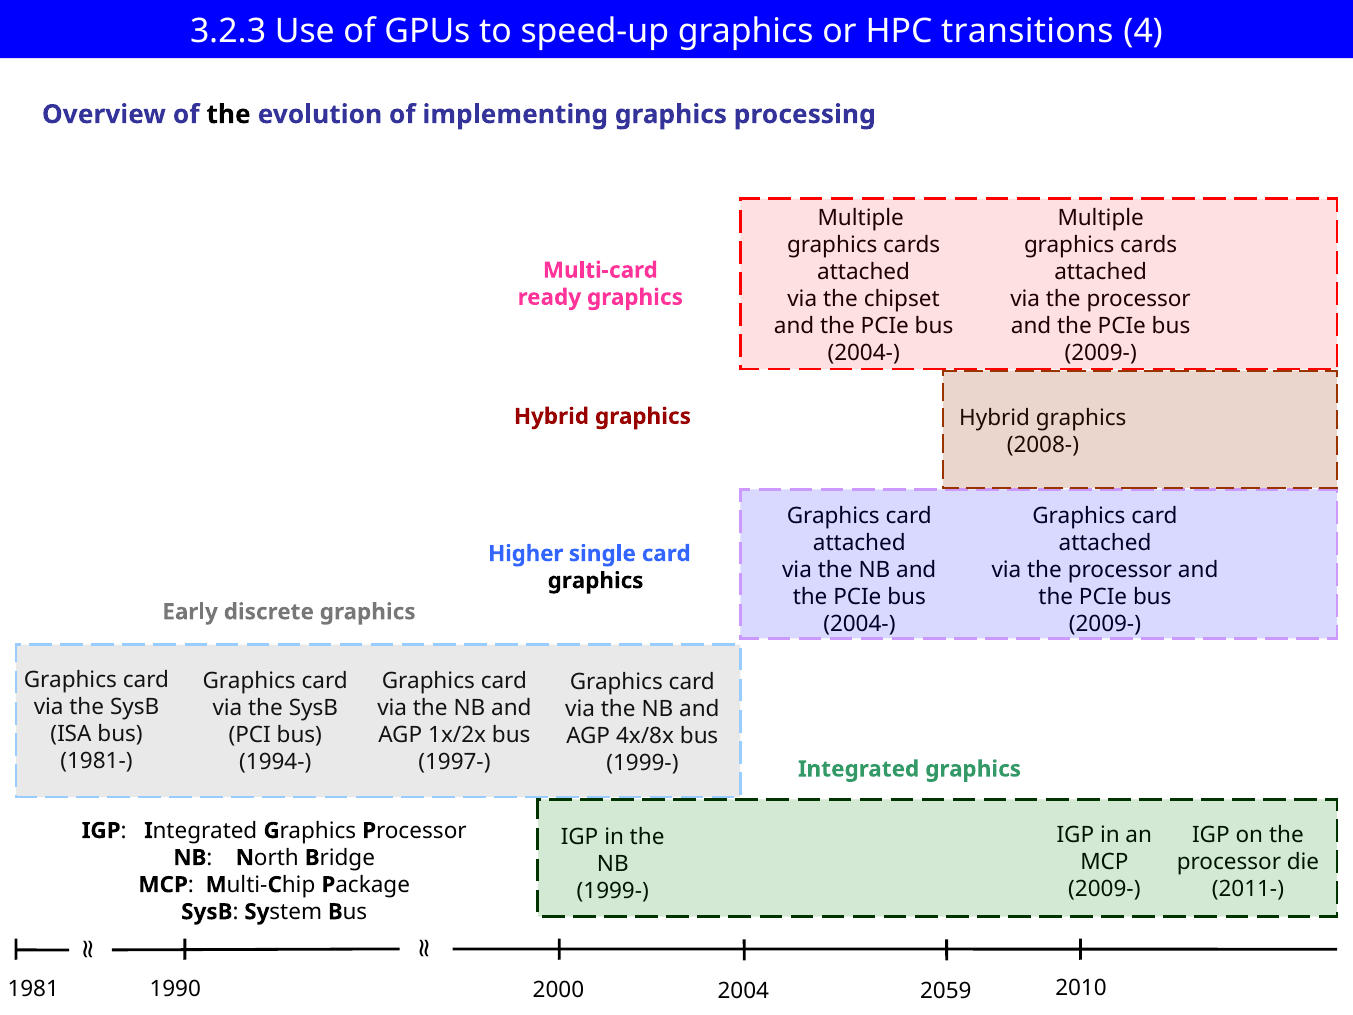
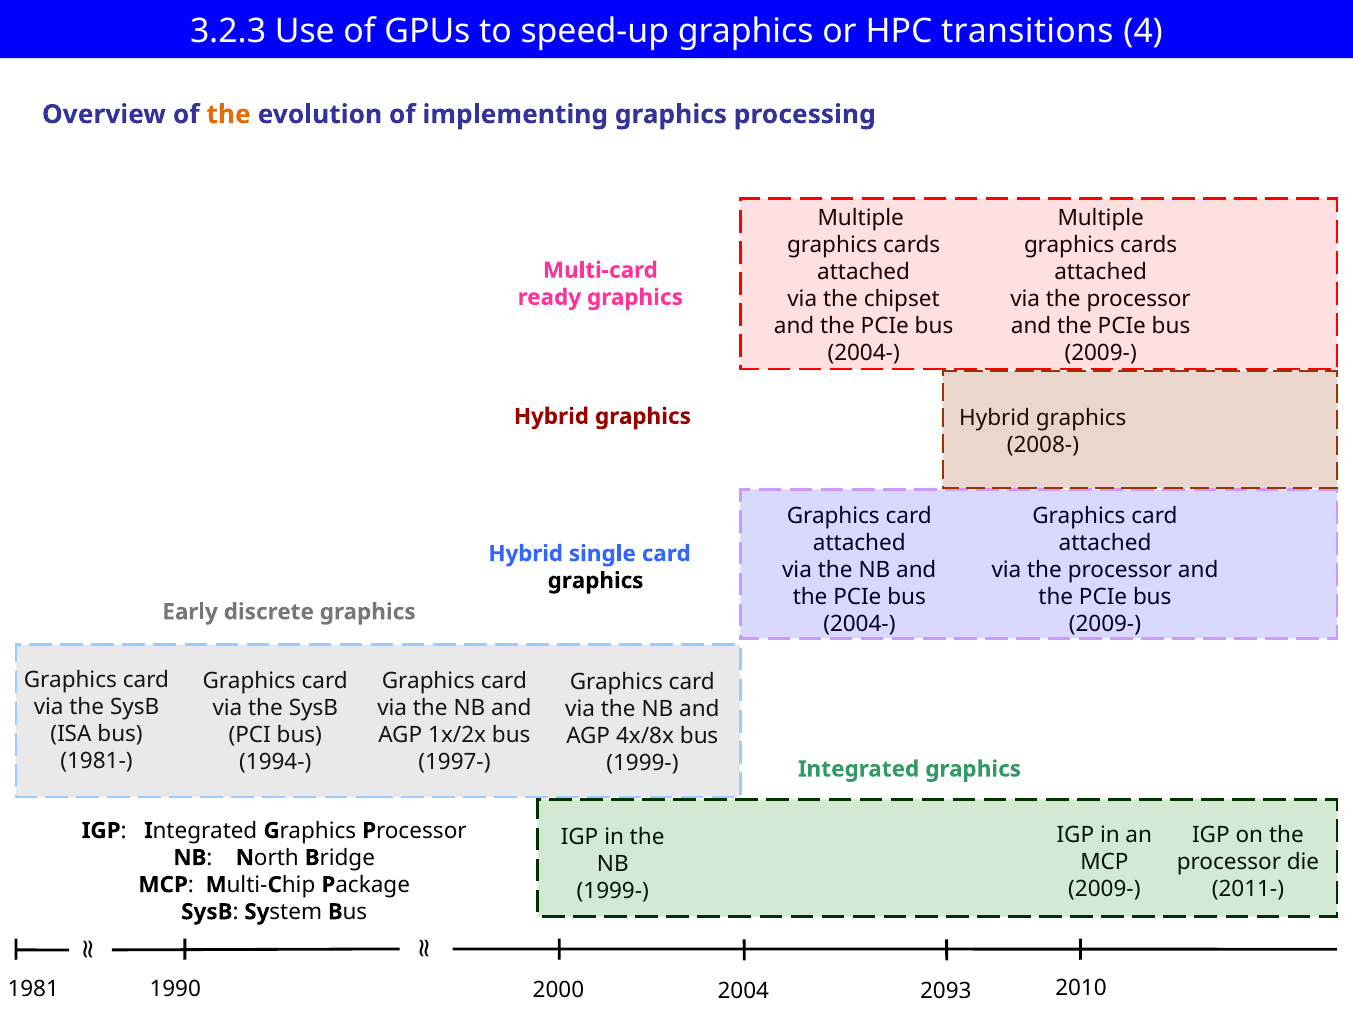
the at (229, 114) colour: black -> orange
Higher at (526, 554): Higher -> Hybrid
2059: 2059 -> 2093
